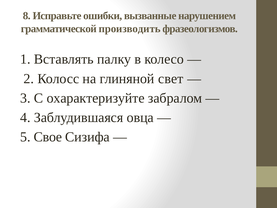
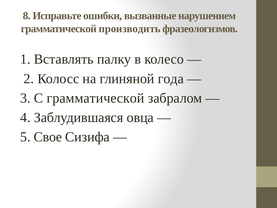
свет: свет -> года
С охарактеризуйте: охарактеризуйте -> грамматической
